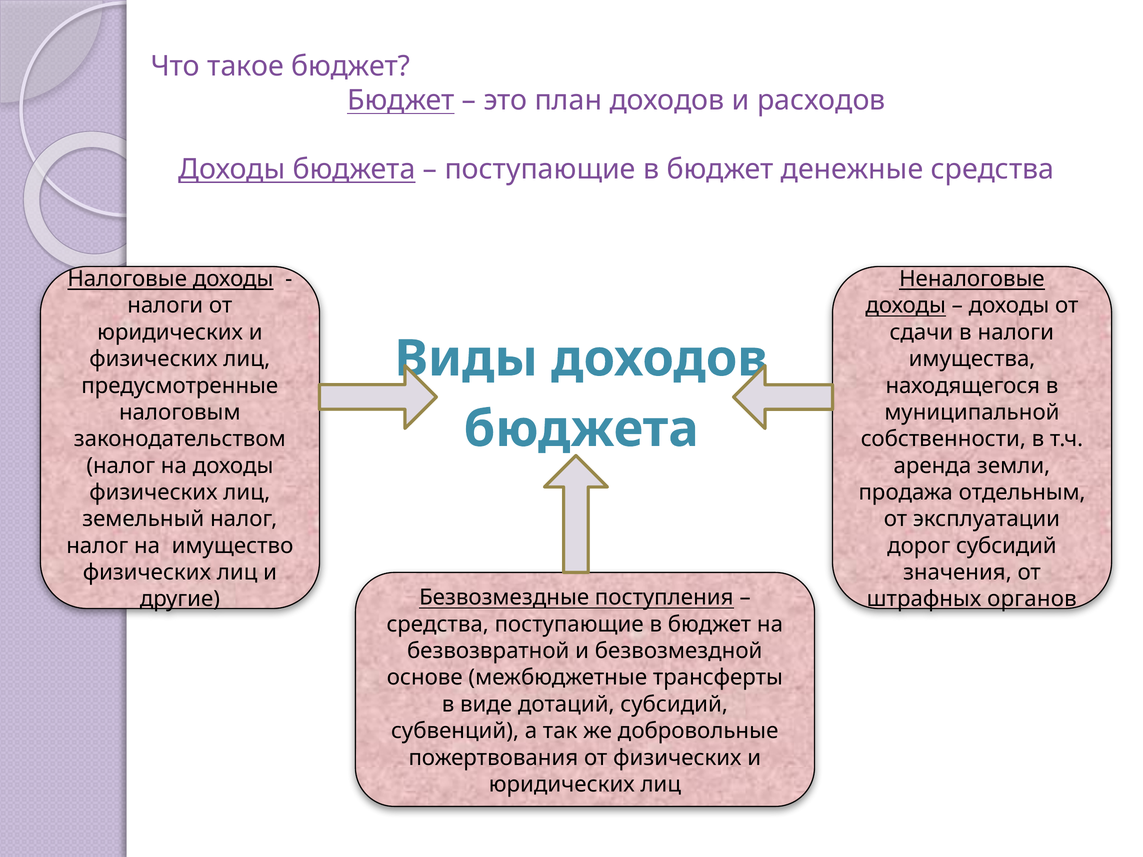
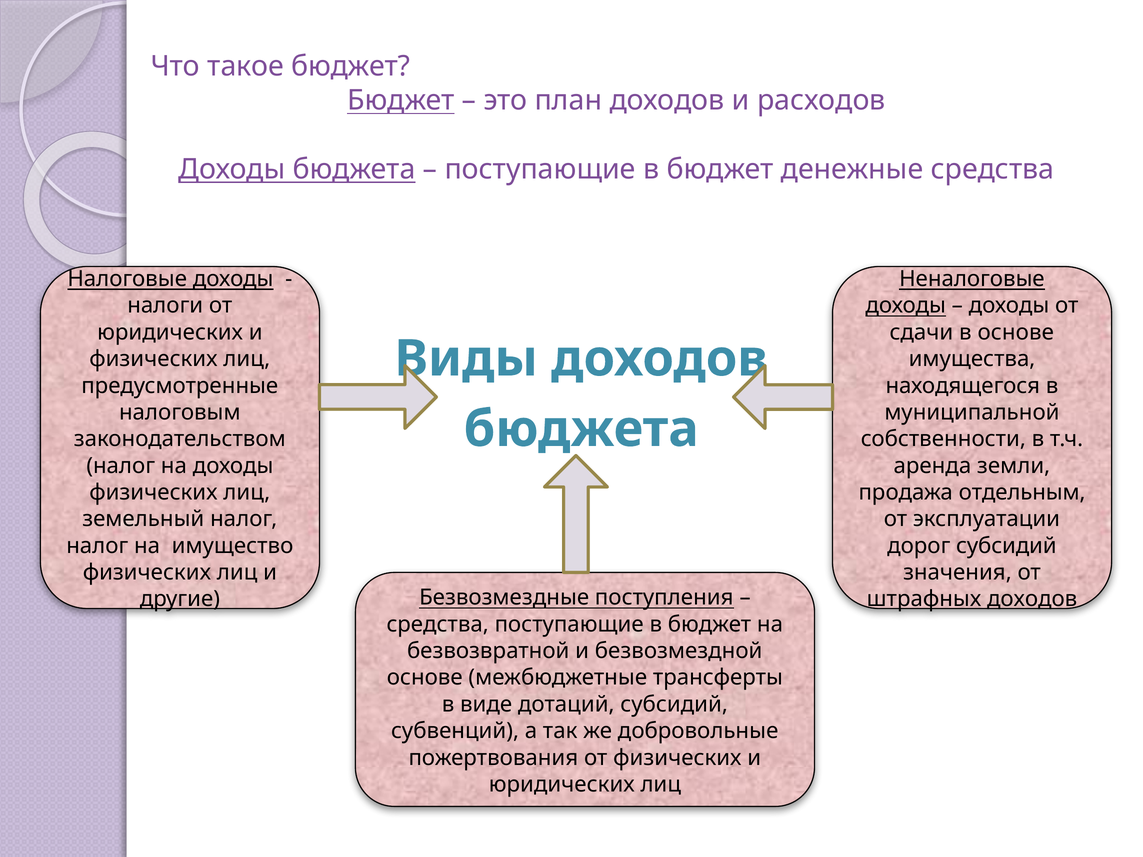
в налоги: налоги -> основе
органов at (1032, 599): органов -> доходов
